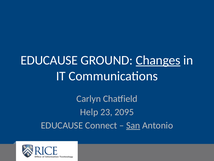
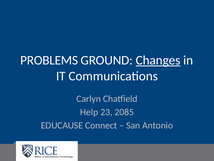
EDUCAUSE at (49, 60): EDUCAUSE -> PROBLEMS
2095: 2095 -> 2085
San underline: present -> none
